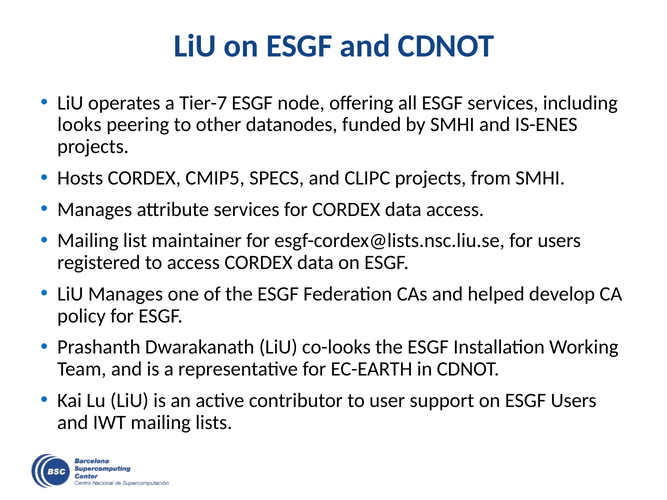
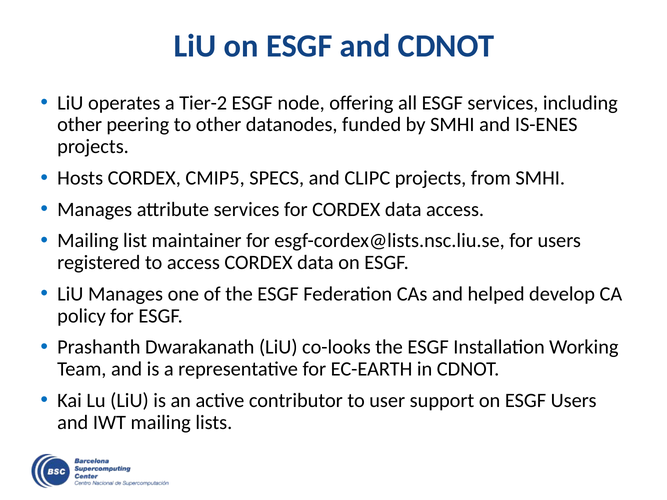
Tier-7: Tier-7 -> Tier-2
looks at (79, 125): looks -> other
